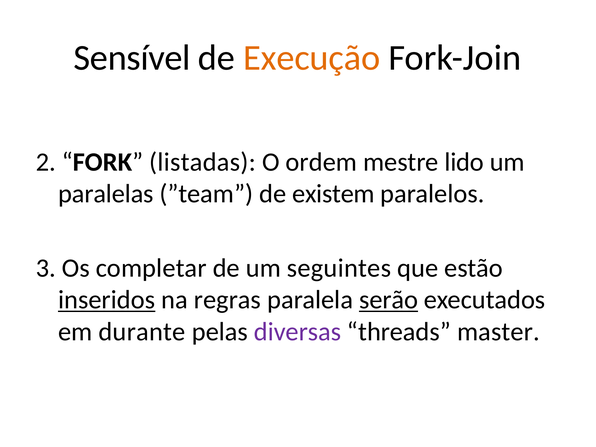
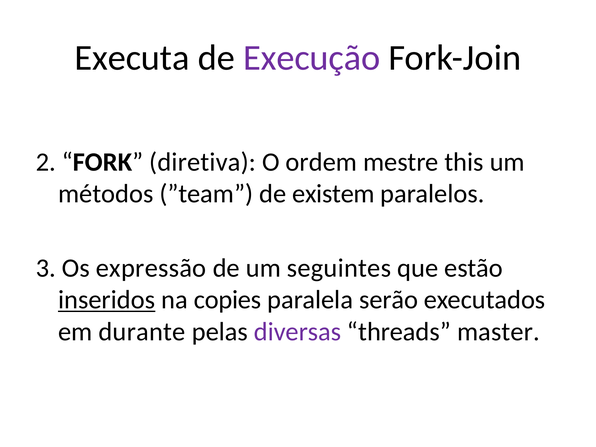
Sensível: Sensível -> Executa
Execução colour: orange -> purple
listadas: listadas -> diretiva
lido: lido -> this
paralelas: paralelas -> métodos
completar: completar -> expressão
regras: regras -> copies
serão underline: present -> none
